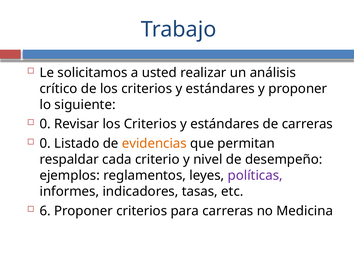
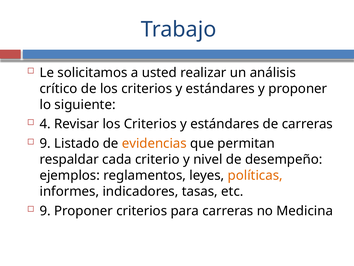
0 at (45, 124): 0 -> 4
0 at (45, 143): 0 -> 9
políticas colour: purple -> orange
6 at (45, 210): 6 -> 9
